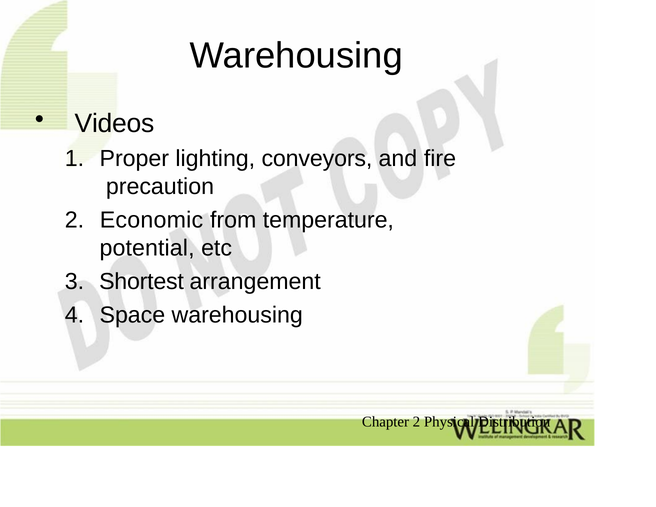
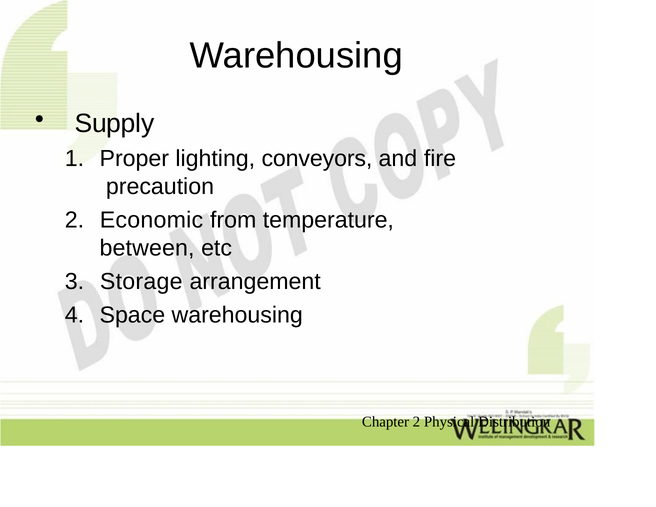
Videos: Videos -> Supply
potential: potential -> between
Shortest: Shortest -> Storage
